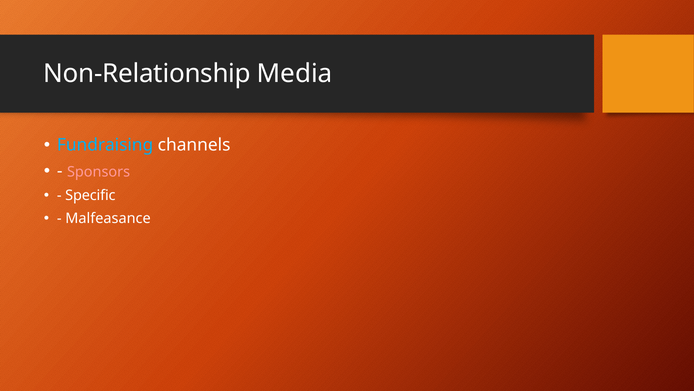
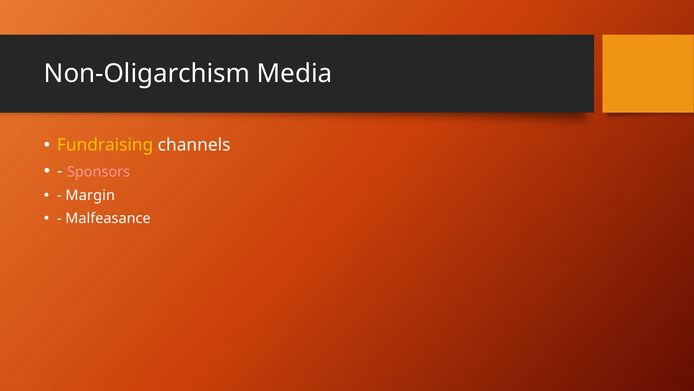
Non-Relationship: Non-Relationship -> Non-Oligarchism
Fundraising colour: light blue -> yellow
Specific: Specific -> Margin
